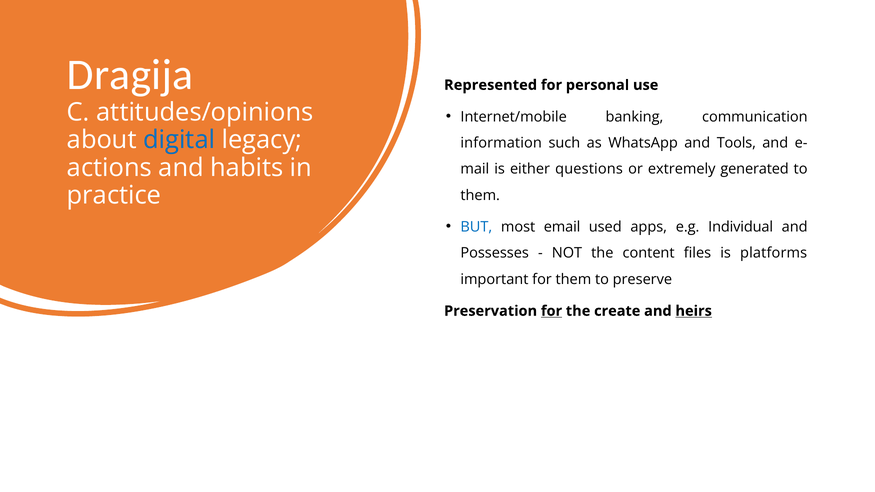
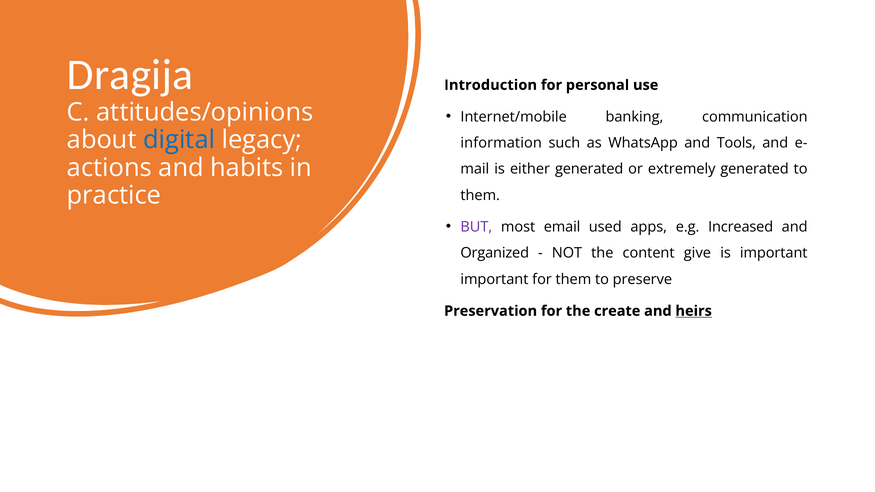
Represented: Represented -> Introduction
either questions: questions -> generated
BUT colour: blue -> purple
Individual: Individual -> Increased
Possesses: Possesses -> Organized
files: files -> give
is platforms: platforms -> important
for at (552, 311) underline: present -> none
